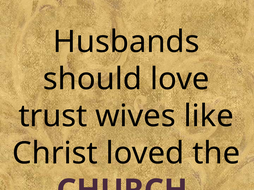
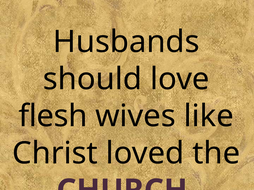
trust: trust -> flesh
